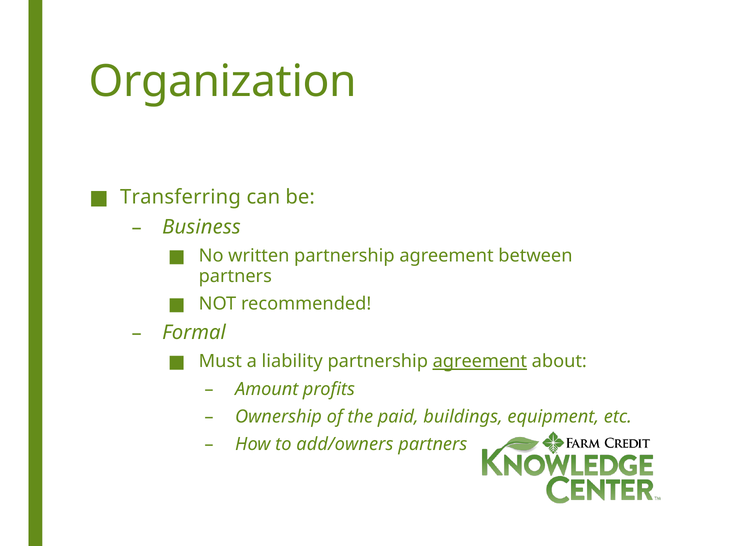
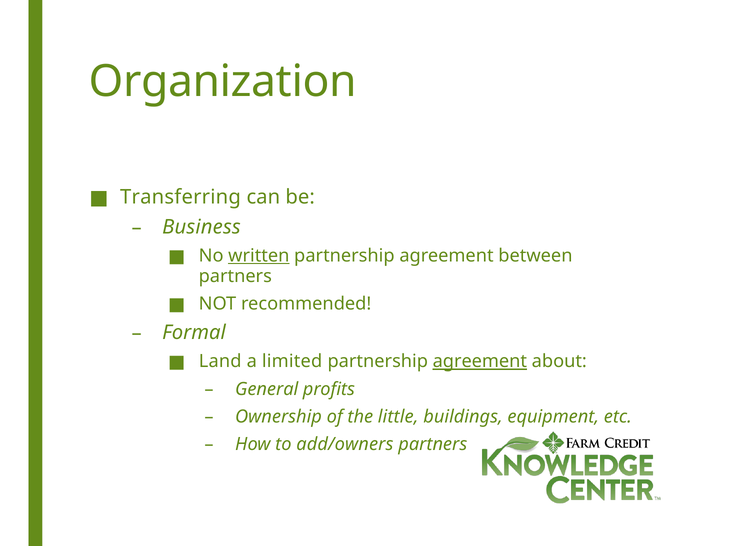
written underline: none -> present
Must: Must -> Land
liability: liability -> limited
Amount: Amount -> General
paid: paid -> little
